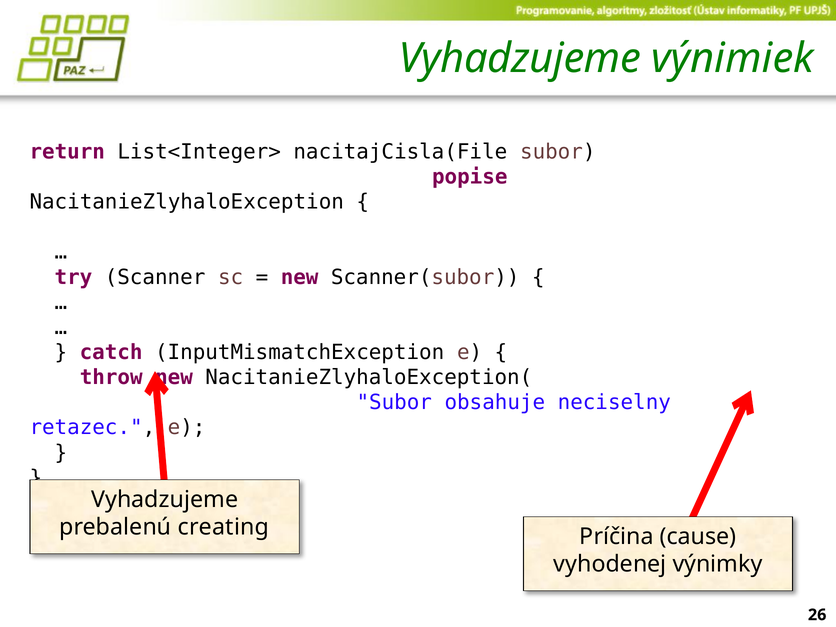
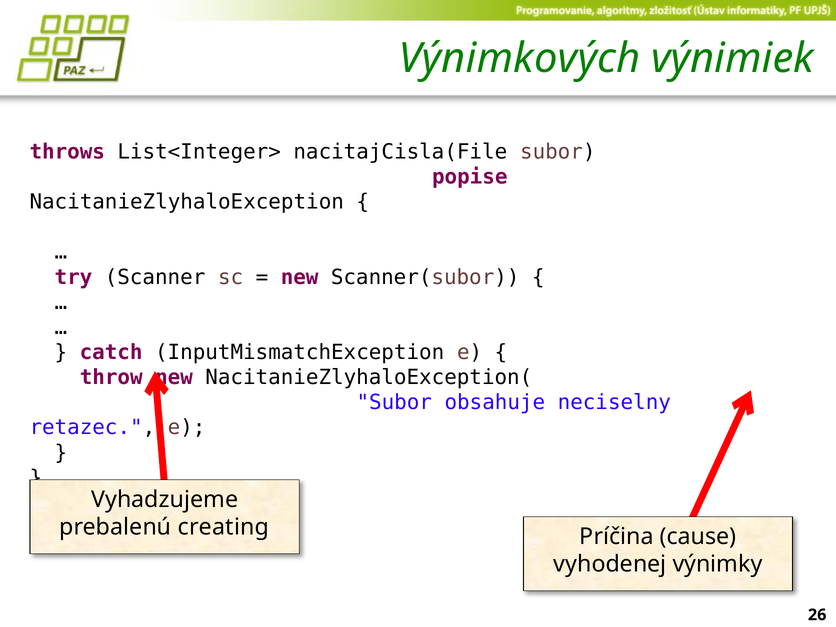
Vyhadzujeme at (520, 58): Vyhadzujeme -> Výnimkových
return: return -> throws
